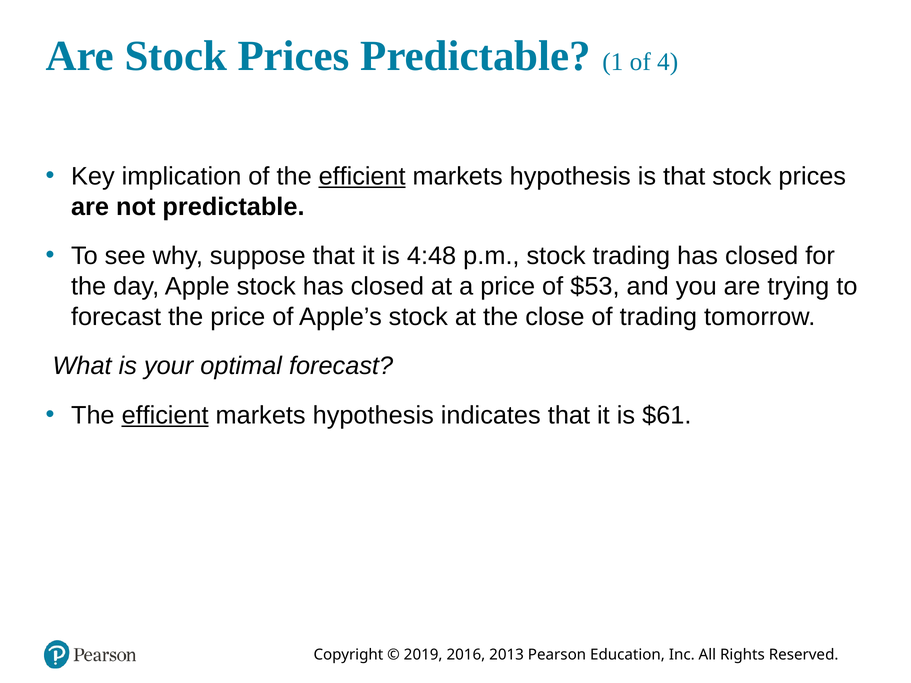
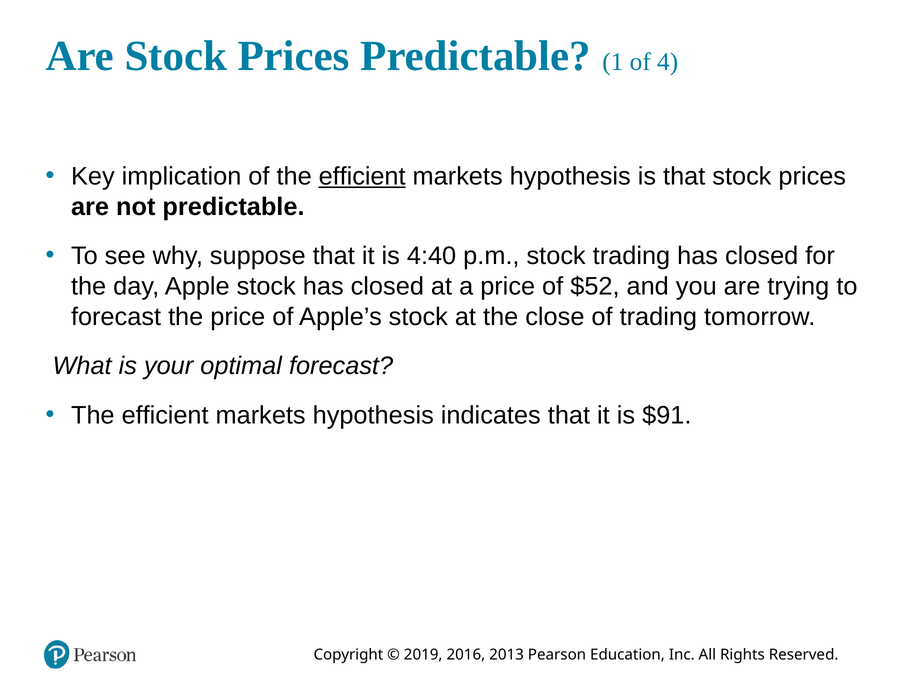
4:48: 4:48 -> 4:40
$53: $53 -> $52
efficient at (165, 416) underline: present -> none
$61: $61 -> $91
